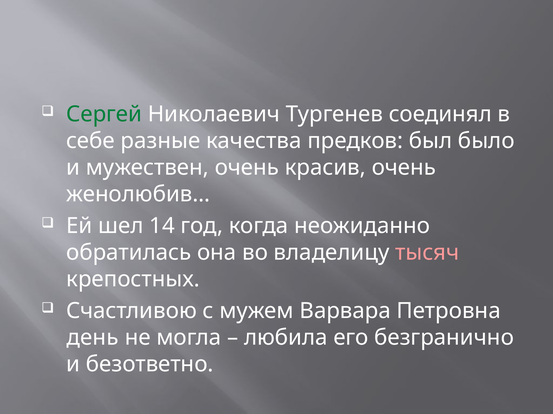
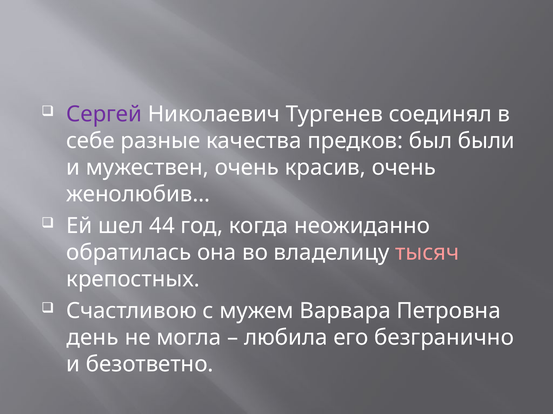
Сергей colour: green -> purple
было: было -> были
14: 14 -> 44
